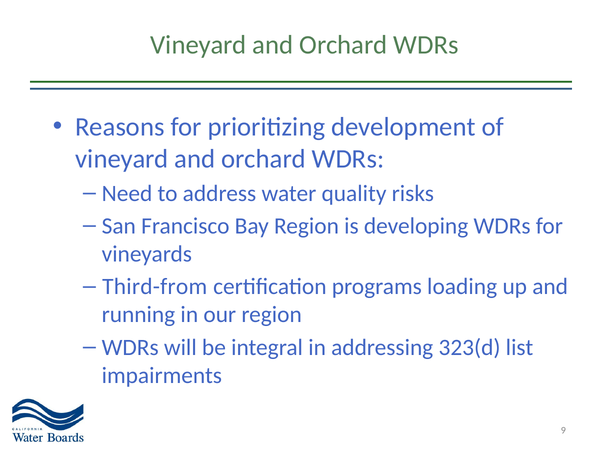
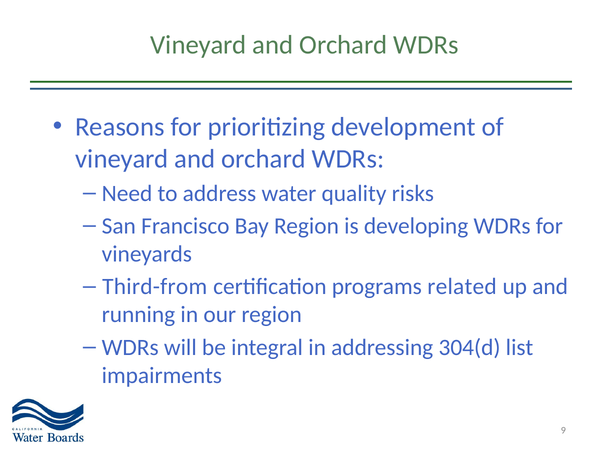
loading: loading -> related
323(d: 323(d -> 304(d
